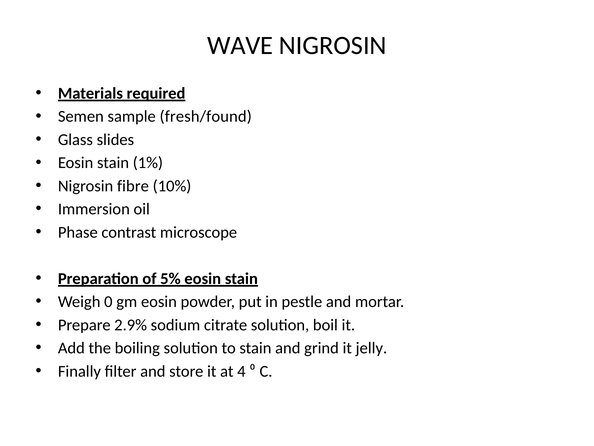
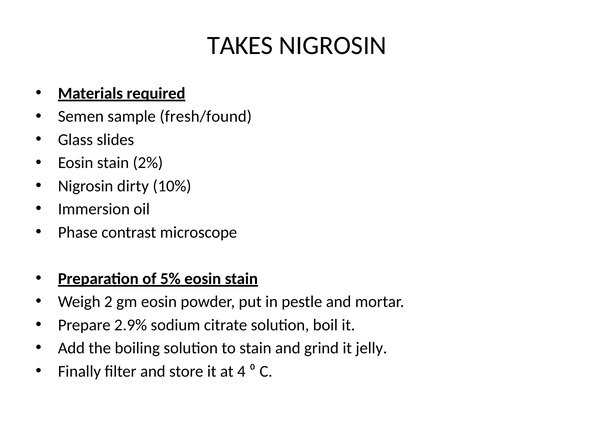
WAVE: WAVE -> TAKES
1%: 1% -> 2%
fibre: fibre -> dirty
0: 0 -> 2
